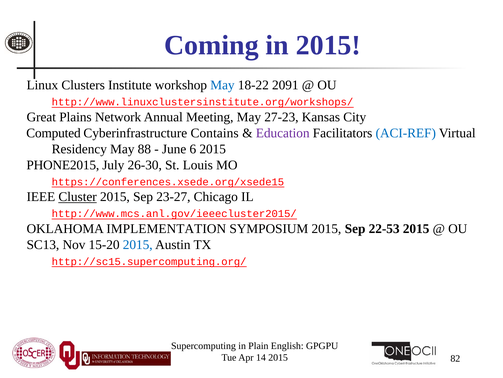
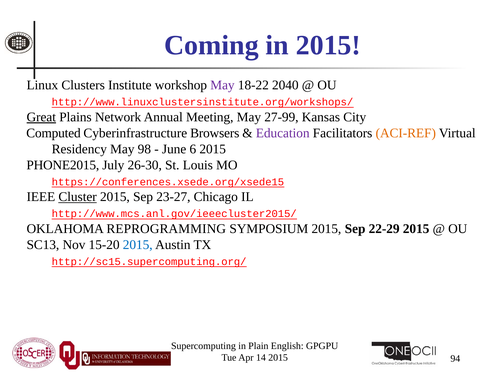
May at (222, 85) colour: blue -> purple
2091: 2091 -> 2040
Great underline: none -> present
27-23: 27-23 -> 27-99
Contains: Contains -> Browsers
ACI-REF colour: blue -> orange
88: 88 -> 98
IMPLEMENTATION: IMPLEMENTATION -> REPROGRAMMING
22-53: 22-53 -> 22-29
82: 82 -> 94
